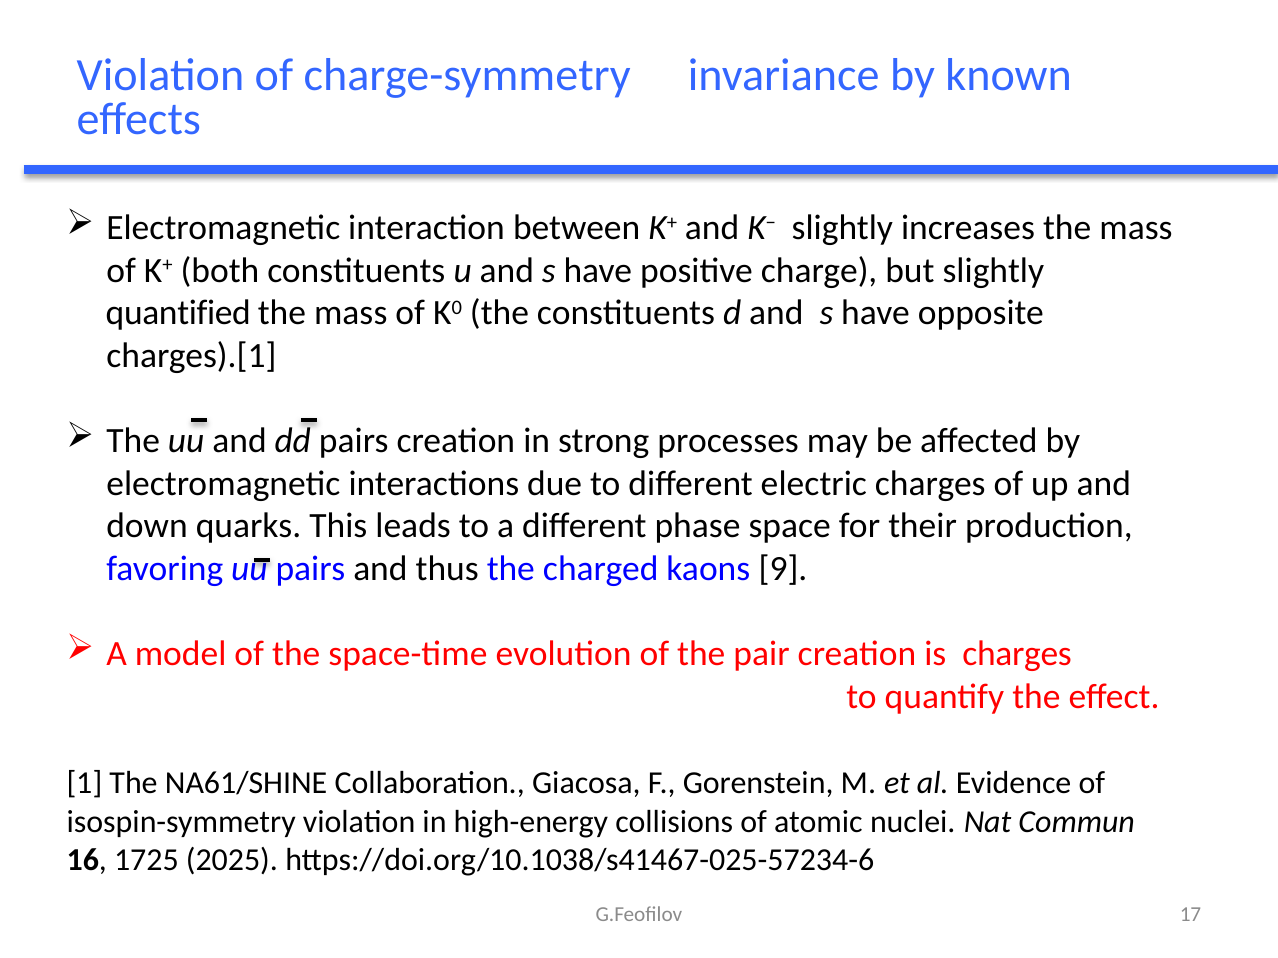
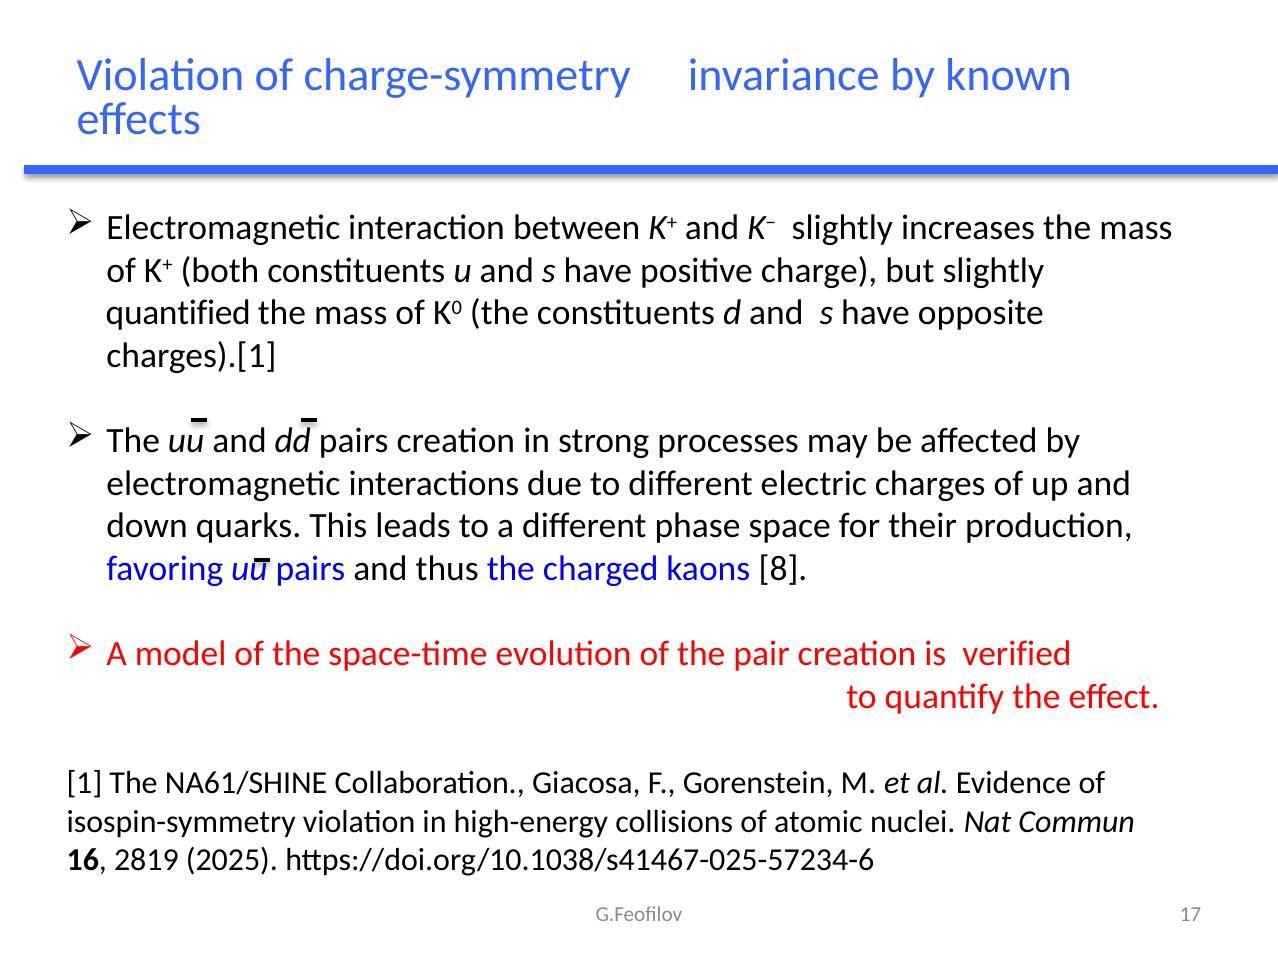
9: 9 -> 8
is charges: charges -> verified
1725: 1725 -> 2819
